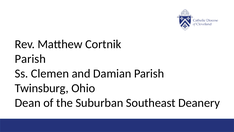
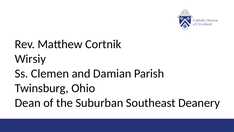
Parish at (30, 59): Parish -> Wirsiy
